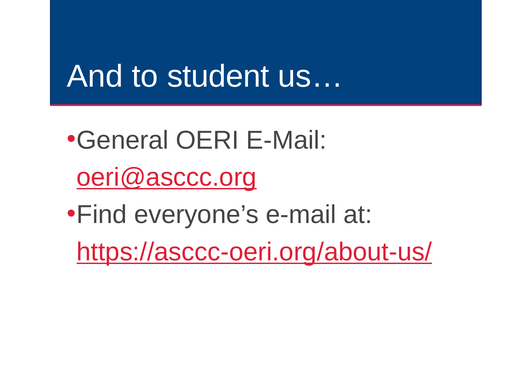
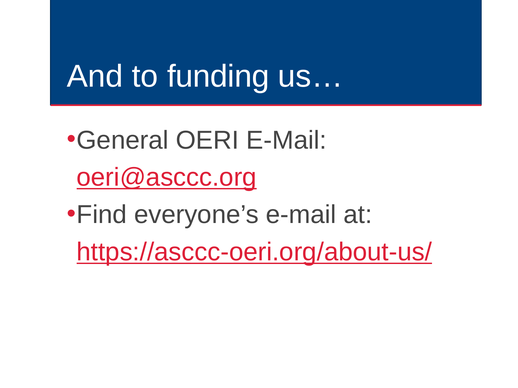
student: student -> funding
